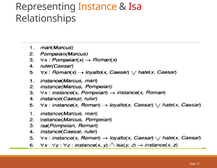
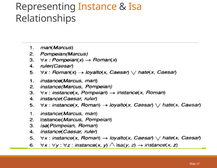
Isa colour: red -> orange
